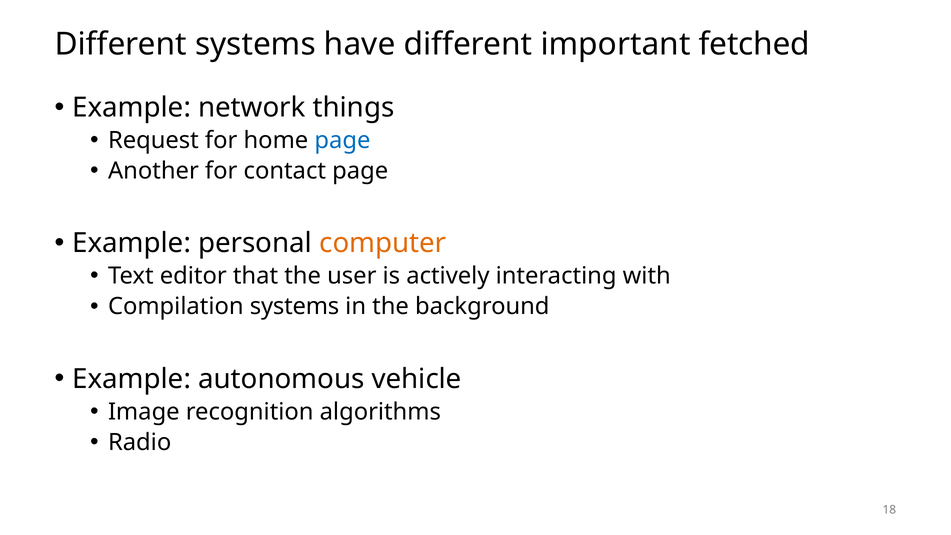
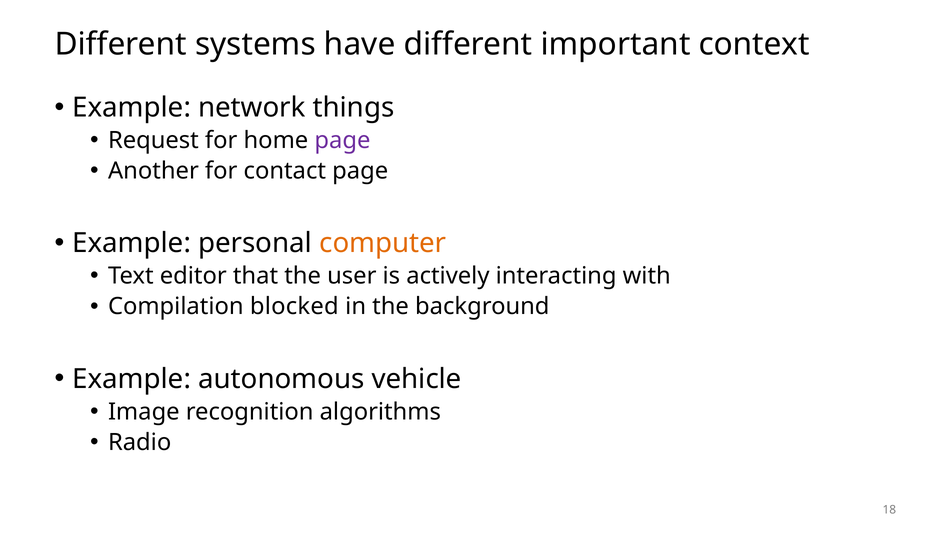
fetched: fetched -> context
page at (342, 140) colour: blue -> purple
Compilation systems: systems -> blocked
